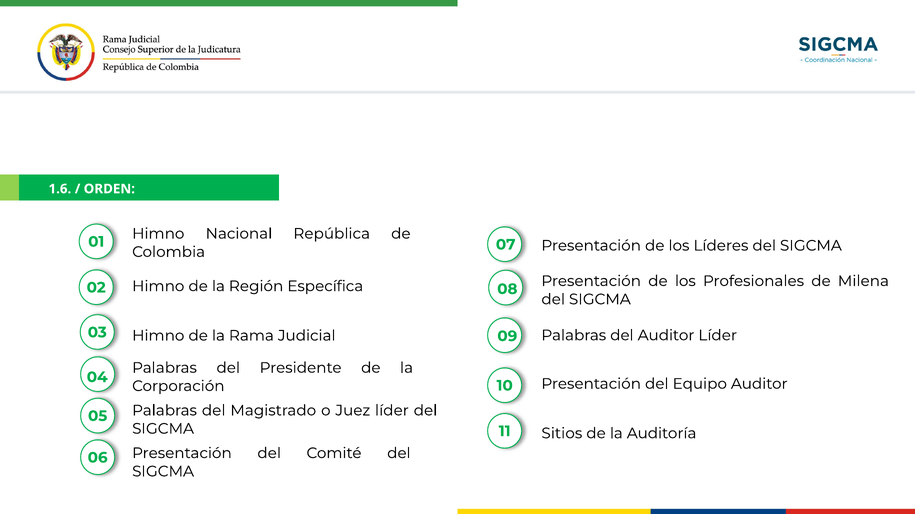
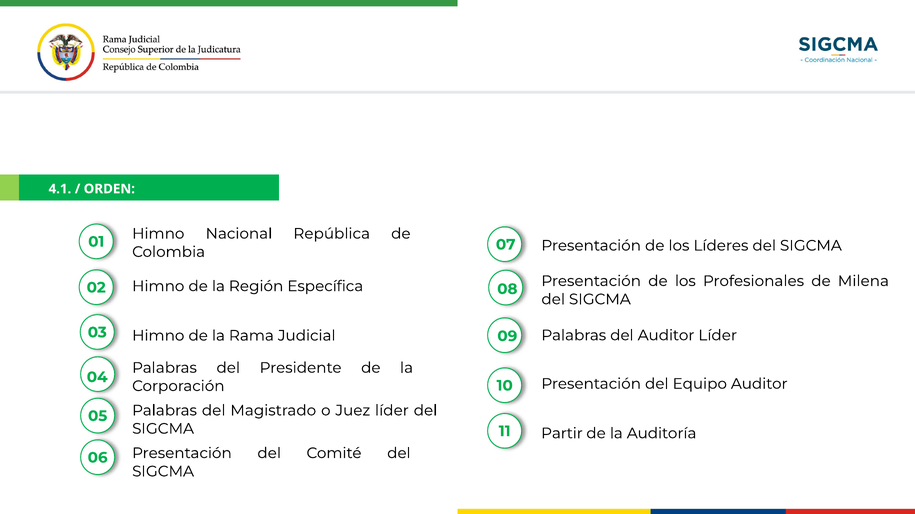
1.6: 1.6 -> 4.1
Sitios: Sitios -> Partir
